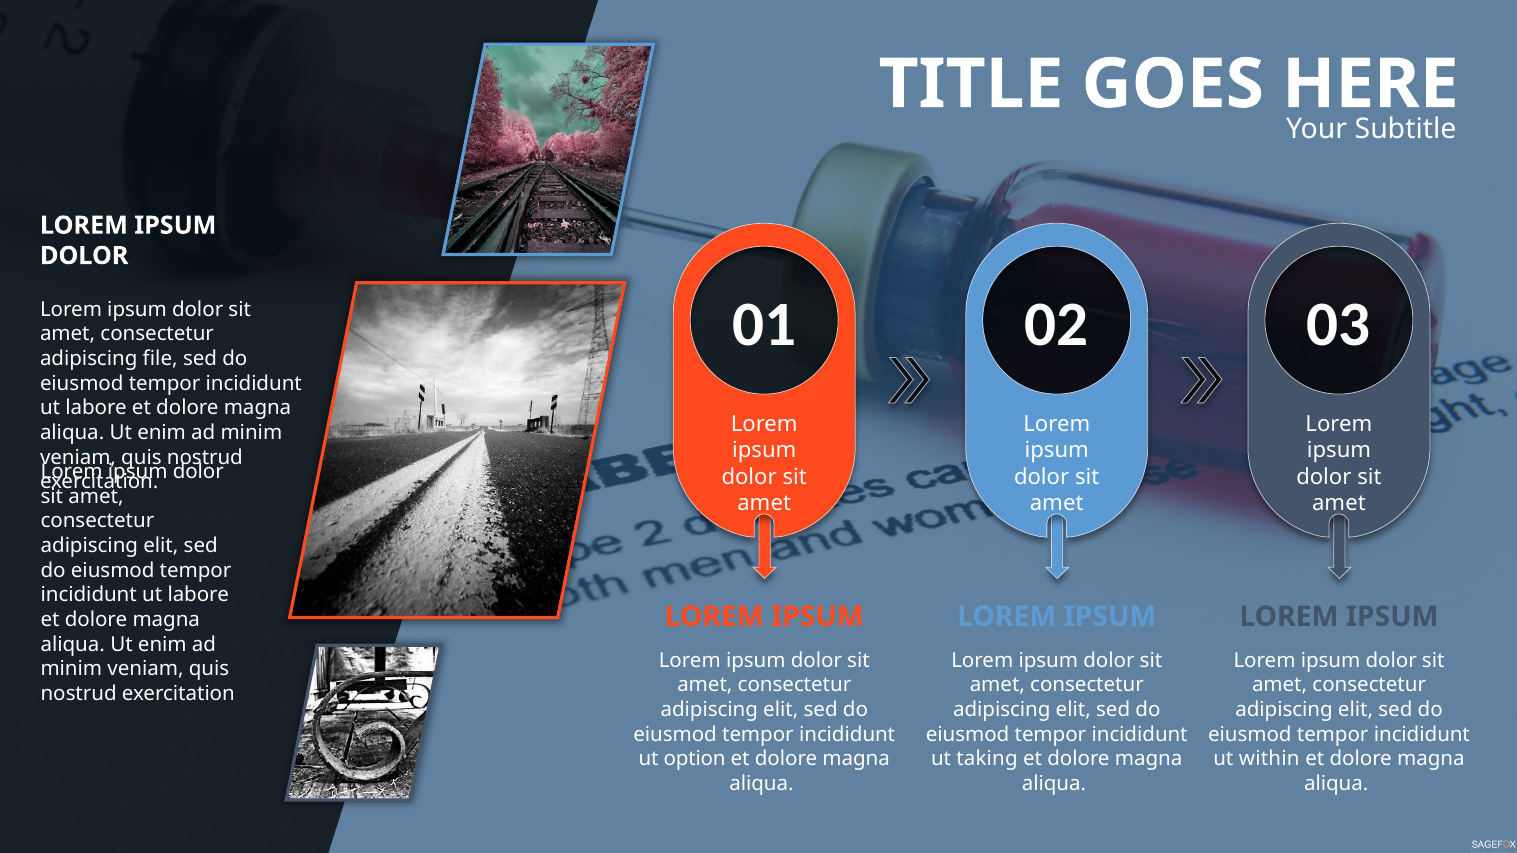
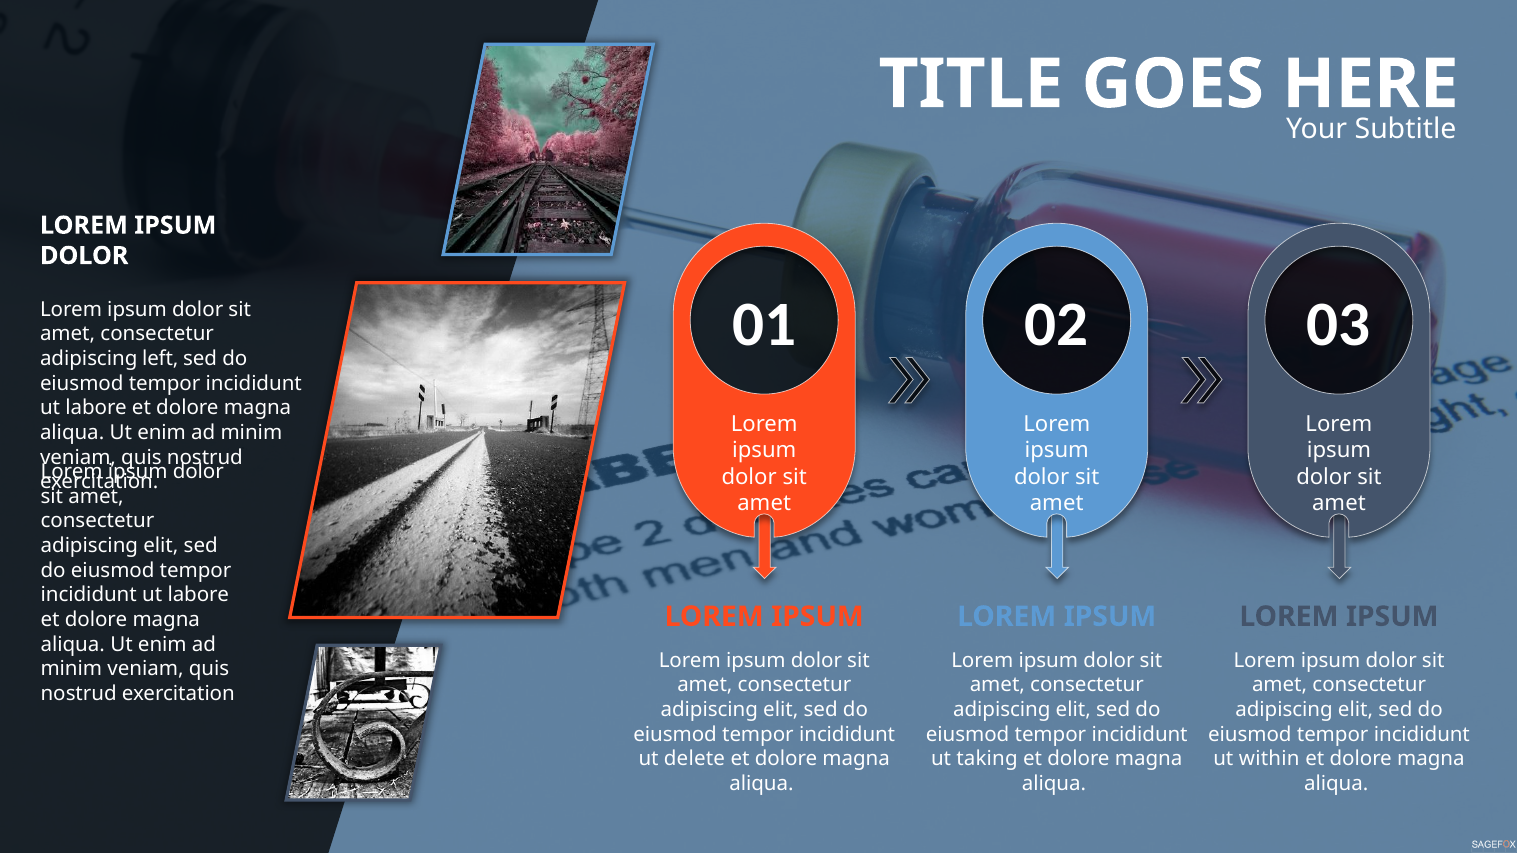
file: file -> left
option: option -> delete
